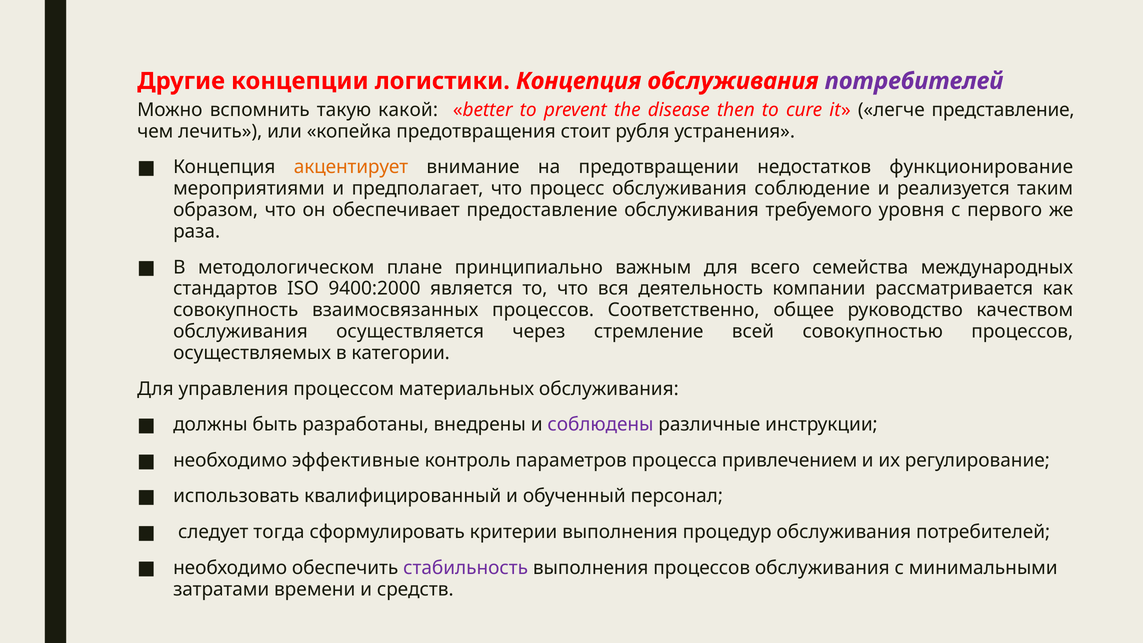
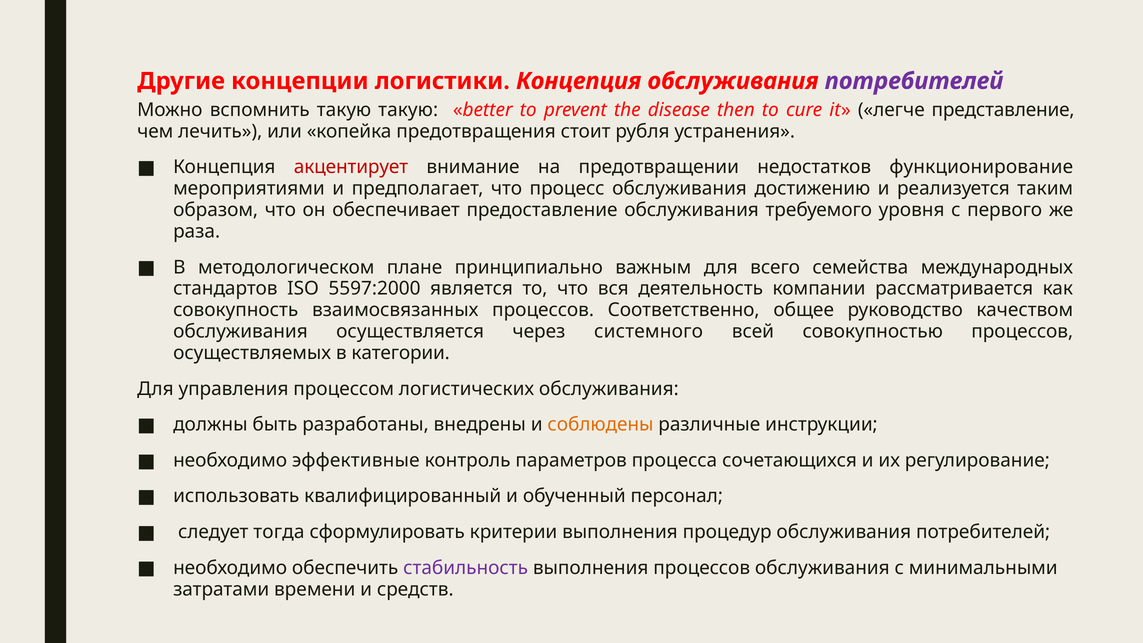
такую какой: какой -> такую
акцентирует colour: orange -> red
соблюдение: соблюдение -> достижению
9400:2000: 9400:2000 -> 5597:2000
стремление: стремление -> системного
материальных: материальных -> логистических
соблюдены colour: purple -> orange
привлечением: привлечением -> сочетающихся
